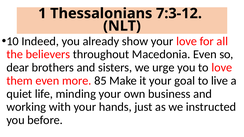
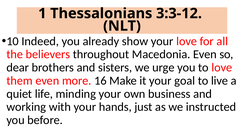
7:3-12: 7:3-12 -> 3:3-12
85: 85 -> 16
